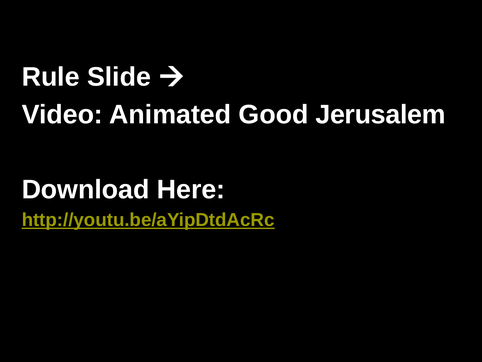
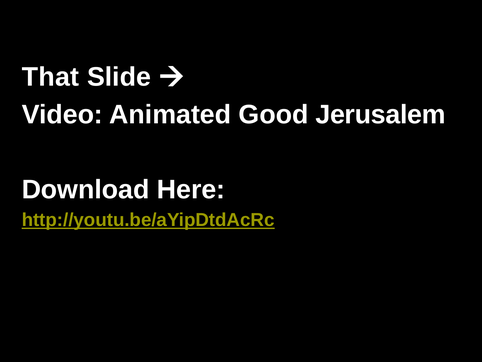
Rule: Rule -> That
